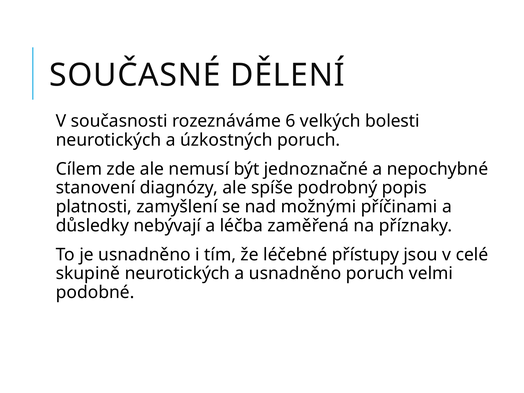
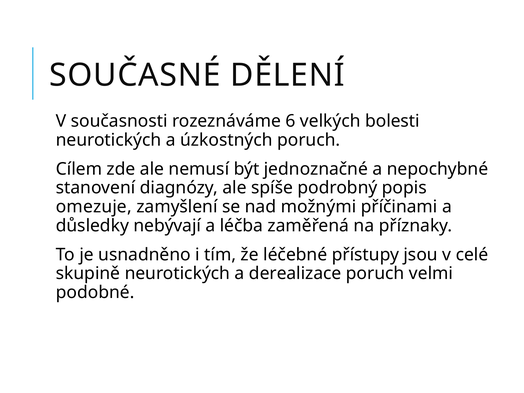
platnosti: platnosti -> omezuje
a usnadněno: usnadněno -> derealizace
